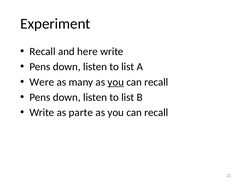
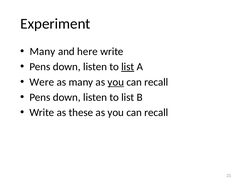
Recall at (43, 52): Recall -> Many
list at (128, 67) underline: none -> present
parte: parte -> these
